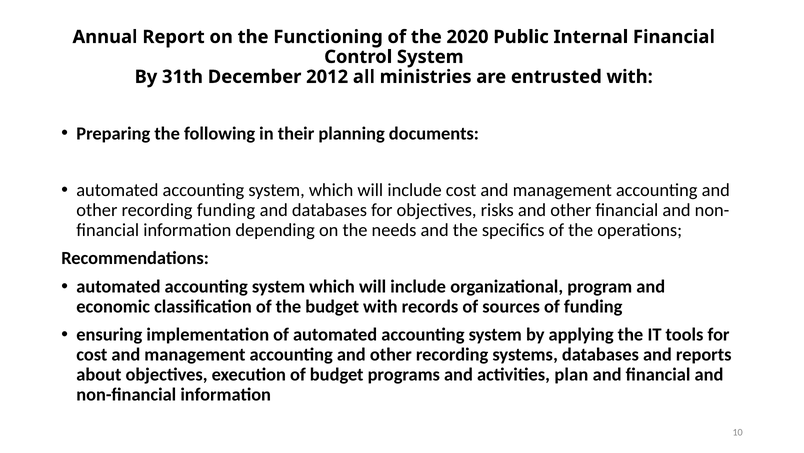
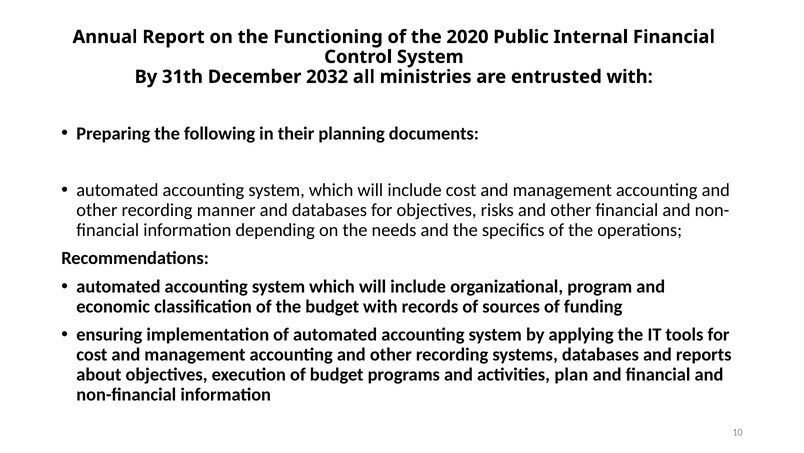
2012: 2012 -> 2032
recording funding: funding -> manner
